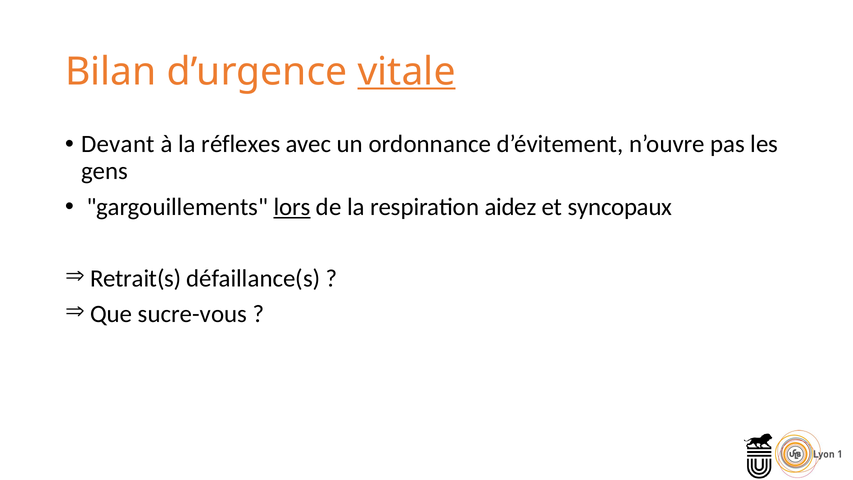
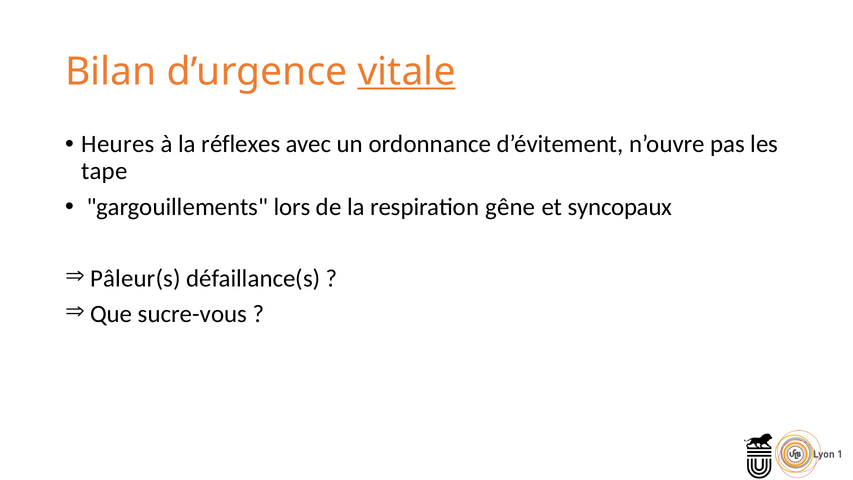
Devant: Devant -> Heures
gens: gens -> tape
lors underline: present -> none
aidez: aidez -> gêne
Retrait(s: Retrait(s -> Pâleur(s
